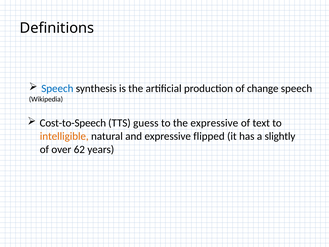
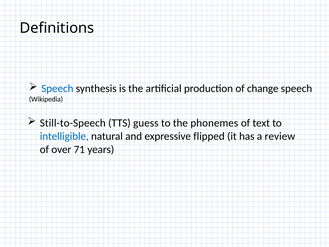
Cost-to-Speech: Cost-to-Speech -> Still-to-Speech
the expressive: expressive -> phonemes
intelligible colour: orange -> blue
slightly: slightly -> review
62: 62 -> 71
